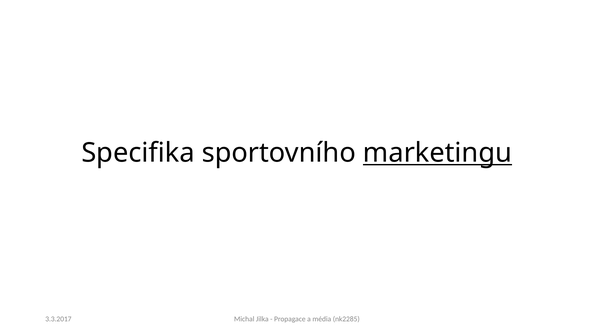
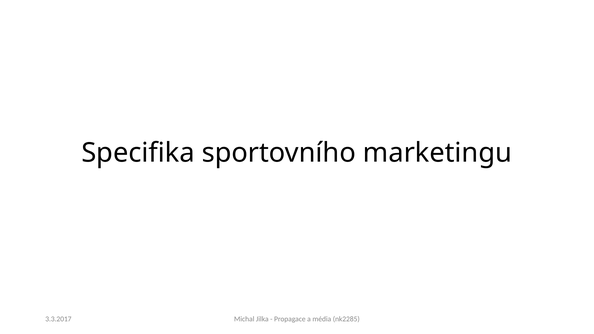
marketingu underline: present -> none
